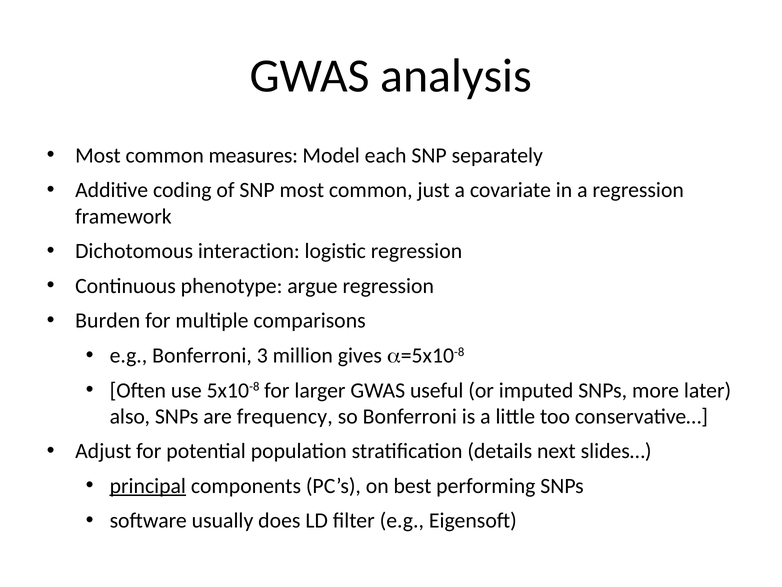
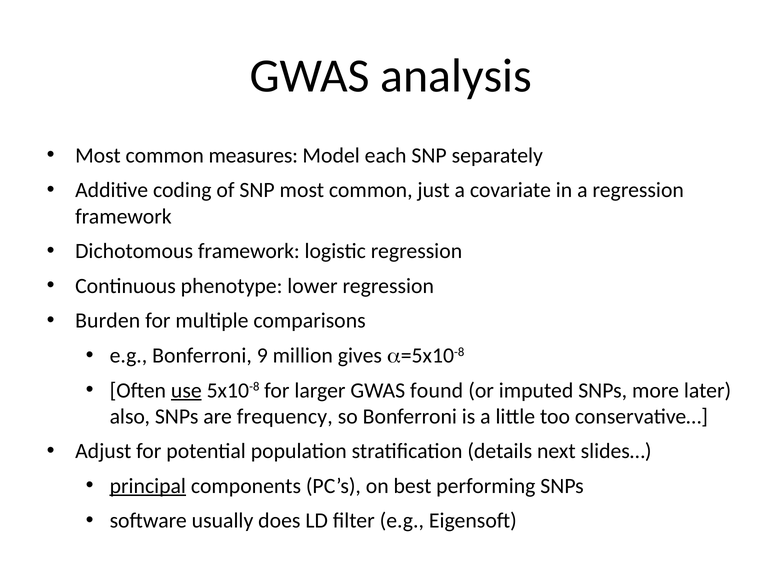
Dichotomous interaction: interaction -> framework
argue: argue -> lower
3: 3 -> 9
use underline: none -> present
useful: useful -> found
